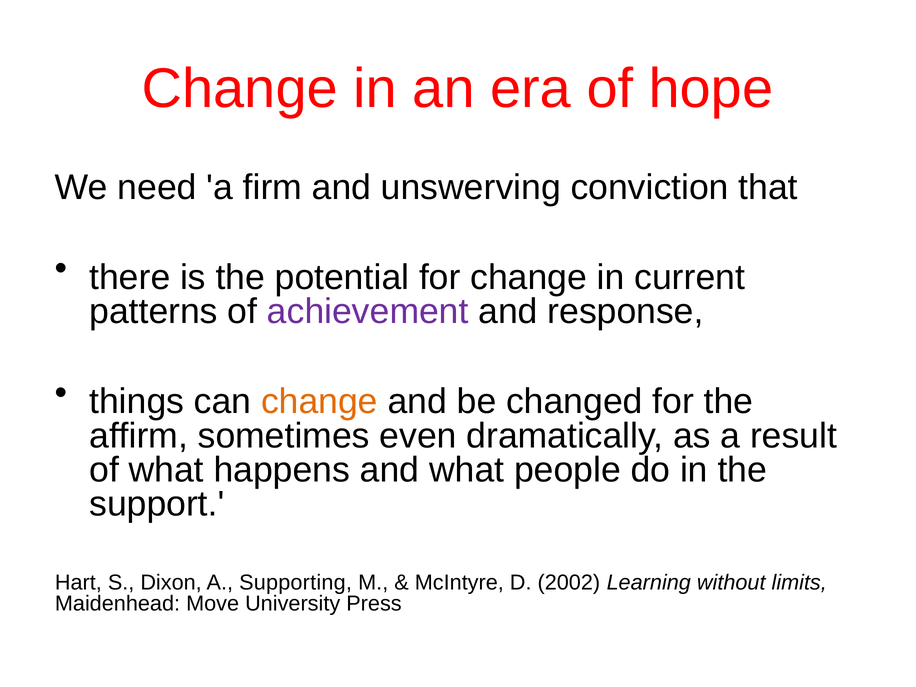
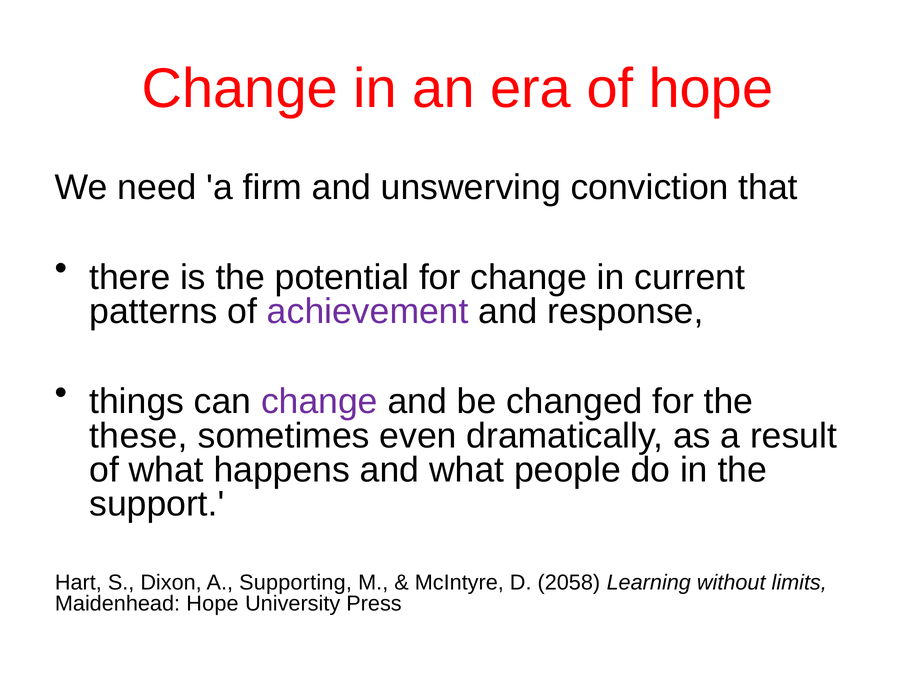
change at (319, 402) colour: orange -> purple
affirm: affirm -> these
2002: 2002 -> 2058
Maidenhead Move: Move -> Hope
